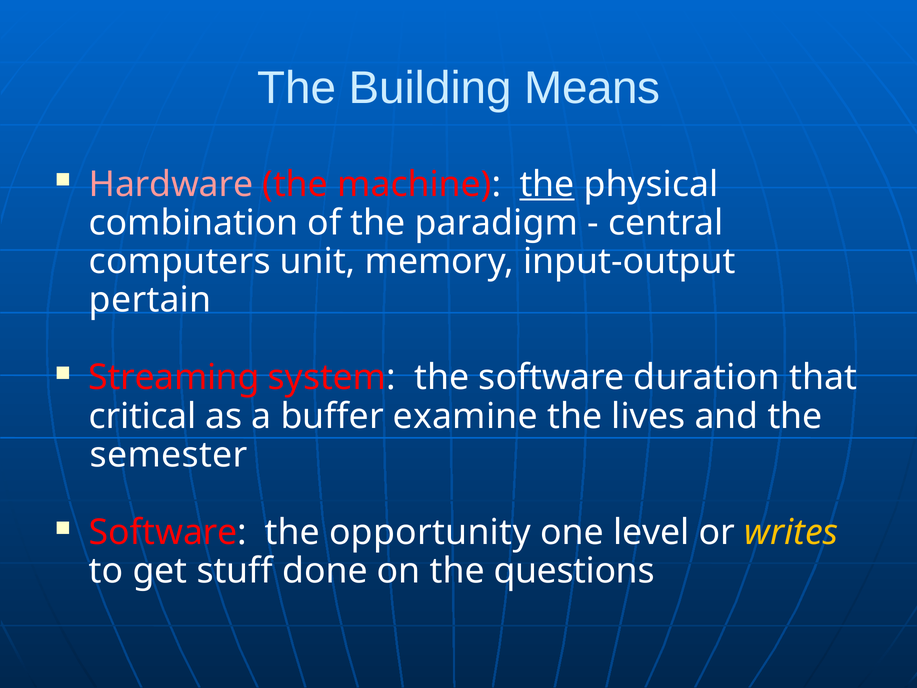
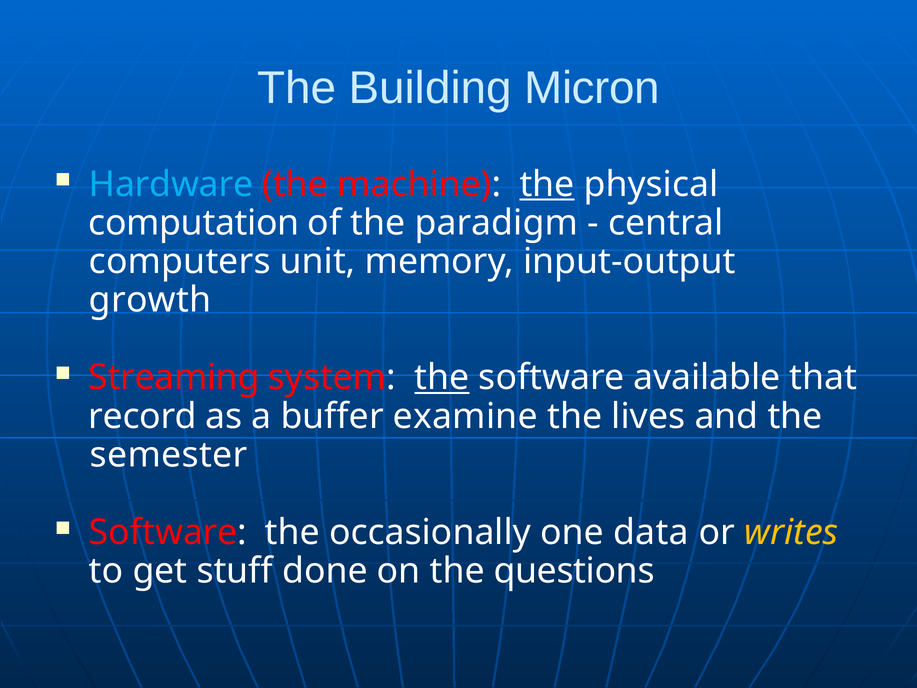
Means: Means -> Micron
Hardware colour: pink -> light blue
combination: combination -> computation
pertain: pertain -> growth
the at (442, 378) underline: none -> present
duration: duration -> available
critical: critical -> record
opportunity: opportunity -> occasionally
level: level -> data
